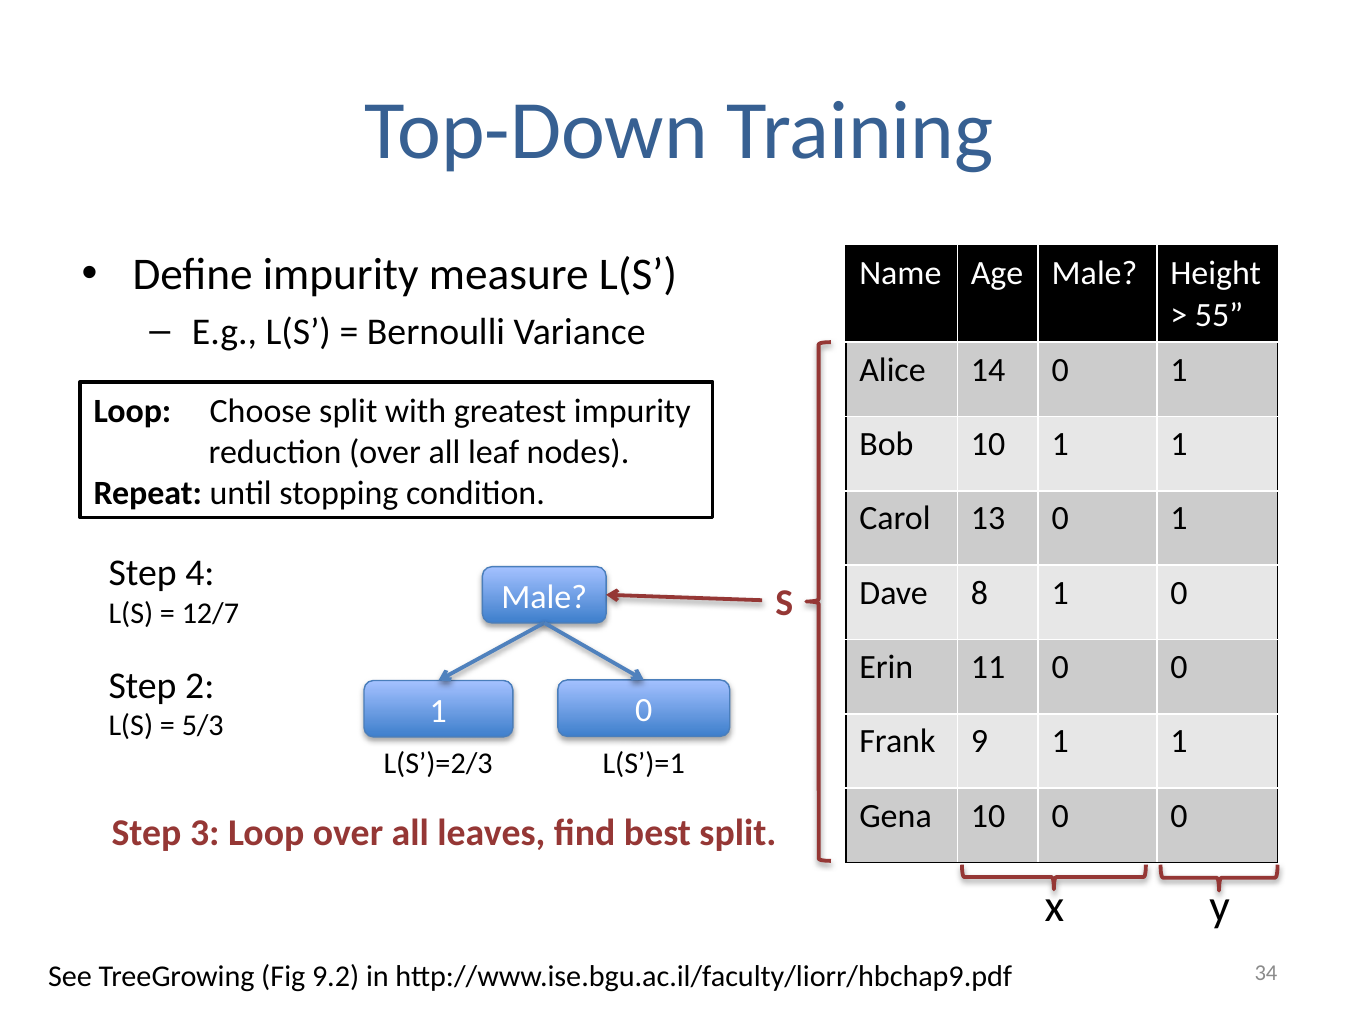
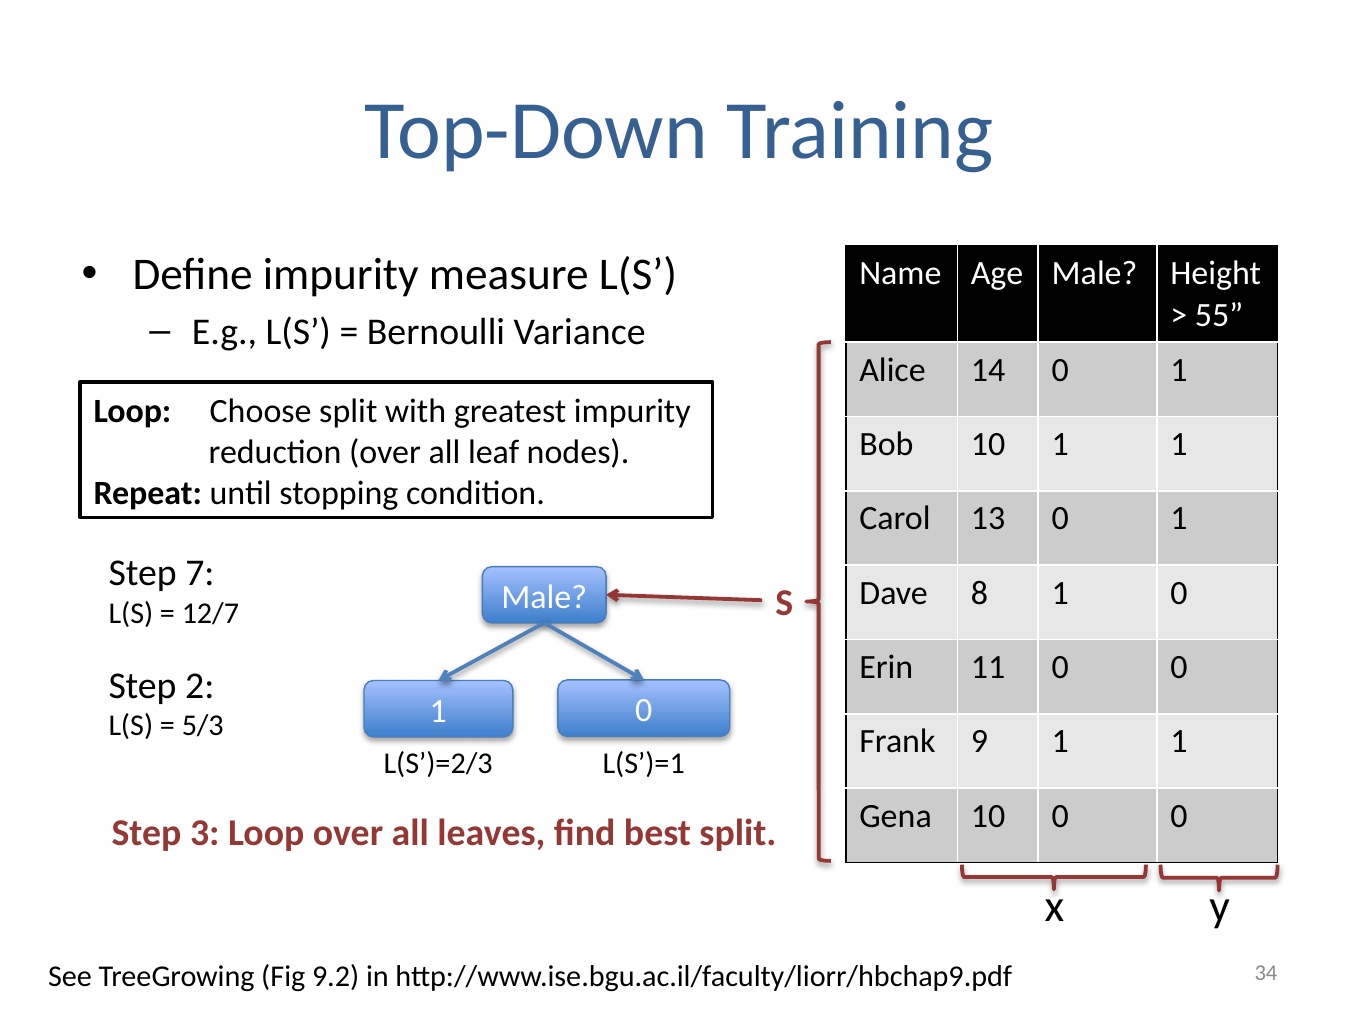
4: 4 -> 7
